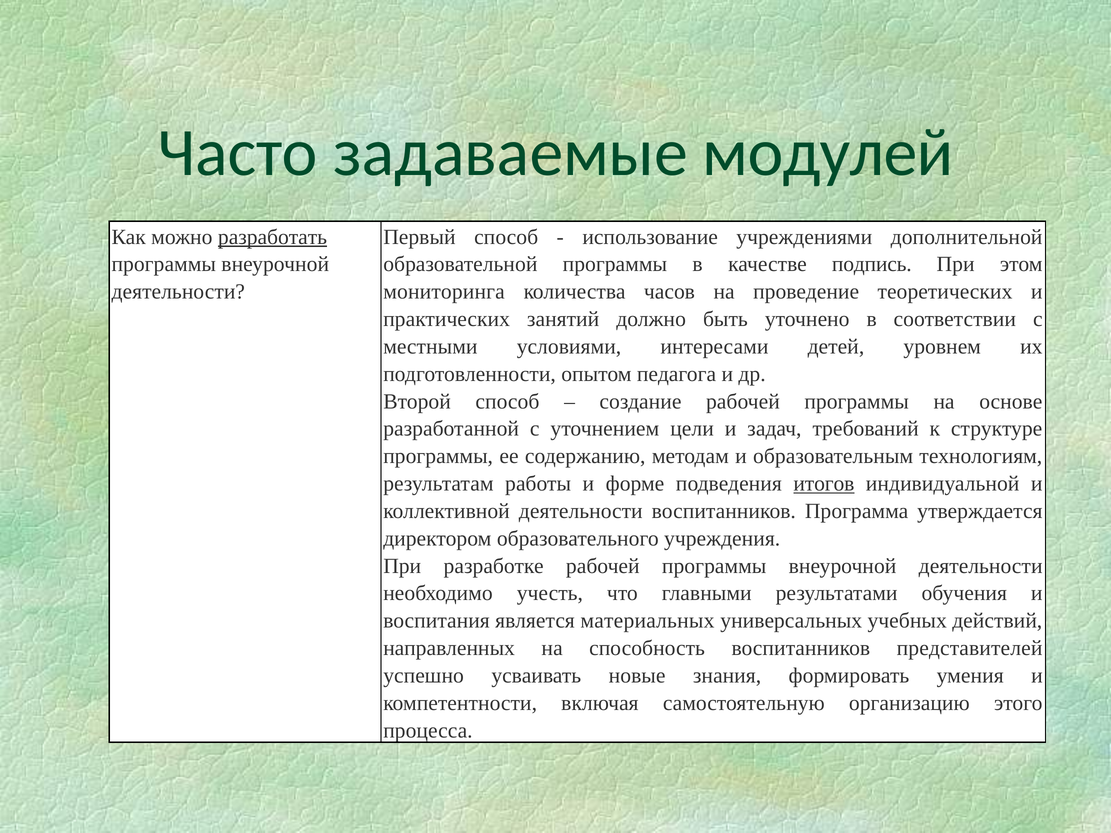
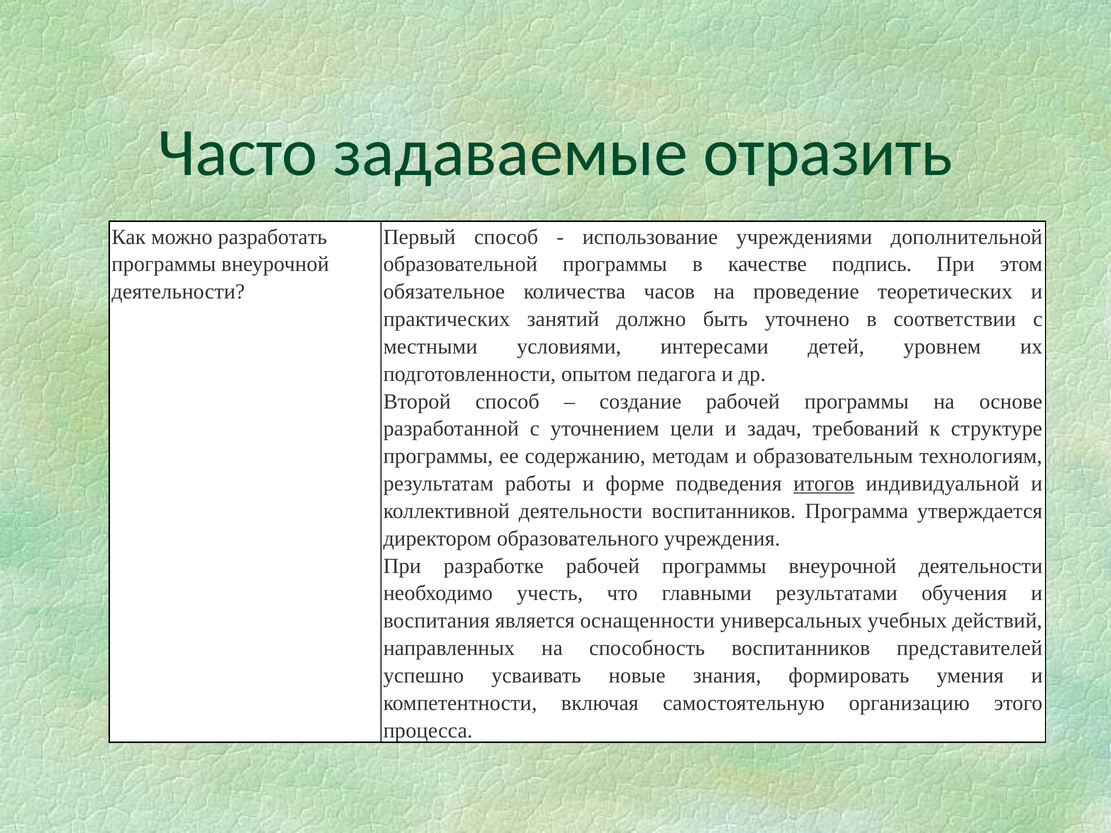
модулей: модулей -> отразить
разработать underline: present -> none
мониторинга: мониторинга -> обязательное
материальных: материальных -> оснащенности
